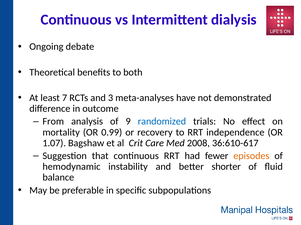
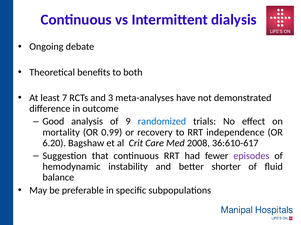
From: From -> Good
1.07: 1.07 -> 6.20
episodes colour: orange -> purple
